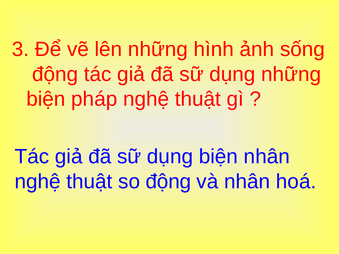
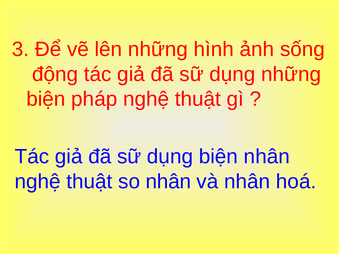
so động: động -> nhân
